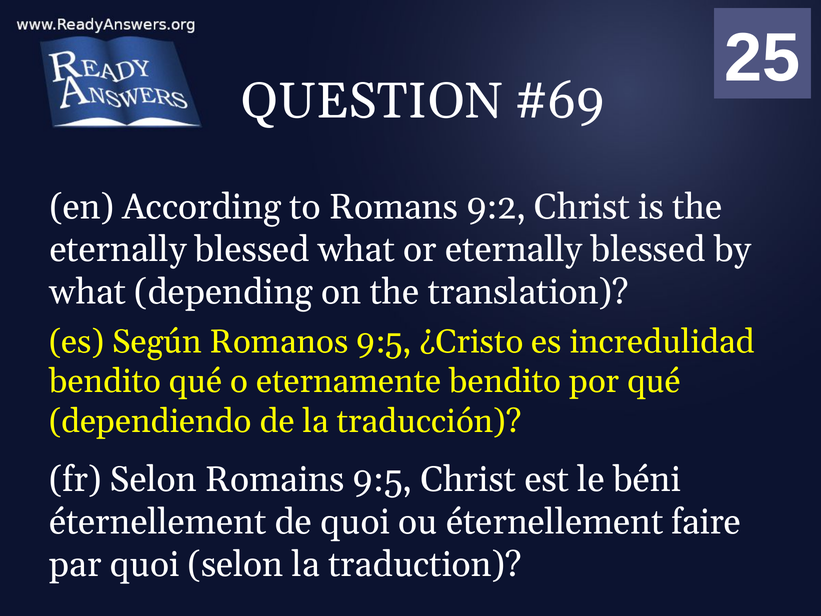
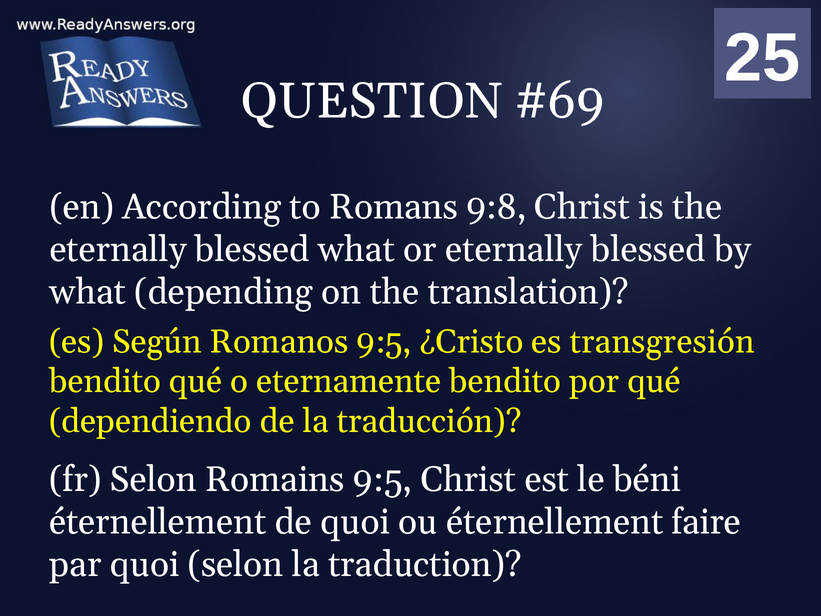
9:2: 9:2 -> 9:8
incredulidad: incredulidad -> transgresión
